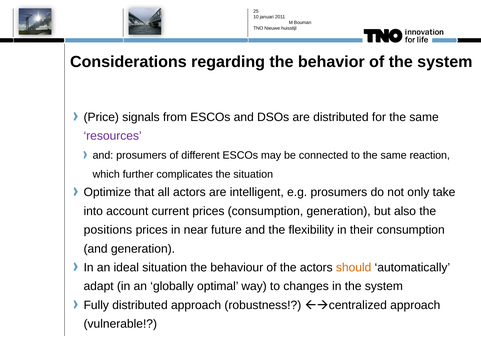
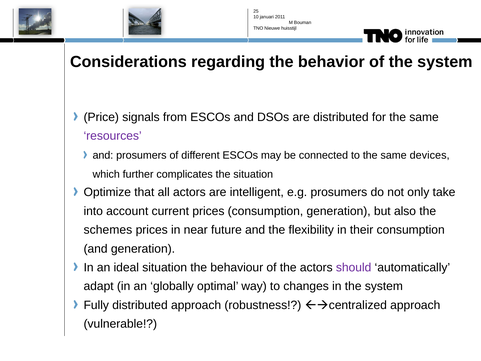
reaction: reaction -> devices
positions: positions -> schemes
should colour: orange -> purple
